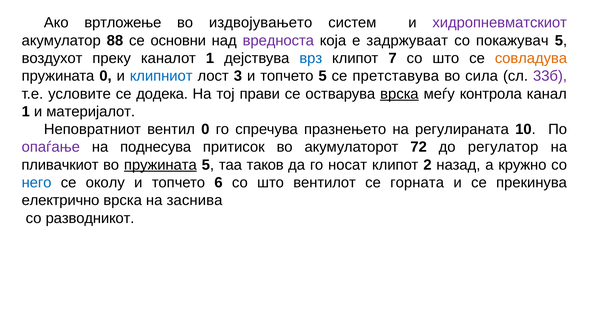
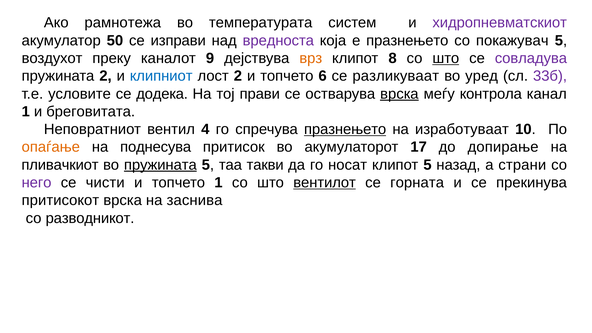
вртложење: вртложење -> рамнотежа
издвојувањето: издвојувањето -> температурата
88: 88 -> 50
основни: основни -> изправи
е задржуваат: задржуваат -> празнењето
каналот 1: 1 -> 9
врз colour: blue -> orange
7: 7 -> 8
што at (446, 58) underline: none -> present
совладува colour: orange -> purple
пружината 0: 0 -> 2
лост 3: 3 -> 2
топчето 5: 5 -> 6
претставува: претставува -> разликуваат
сила: сила -> уред
материјалот: материјалот -> бреговитата
вентил 0: 0 -> 4
празнењето at (345, 129) underline: none -> present
регулираната: регулираната -> изработуваат
опаѓање colour: purple -> orange
72: 72 -> 17
регулатор: регулатор -> допирање
таков: таков -> такви
клипот 2: 2 -> 5
кружно: кружно -> страни
него colour: blue -> purple
околу: околу -> чисти
топчето 6: 6 -> 1
вентилот underline: none -> present
електрично: електрично -> притисокот
